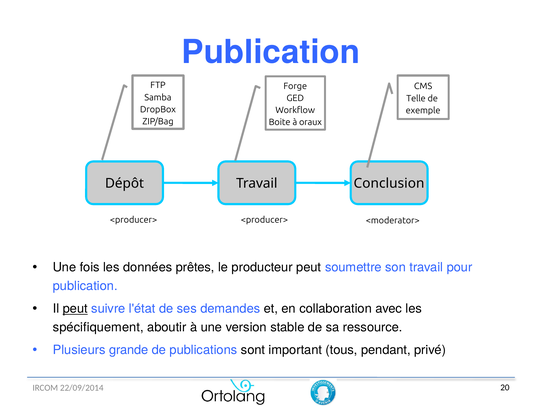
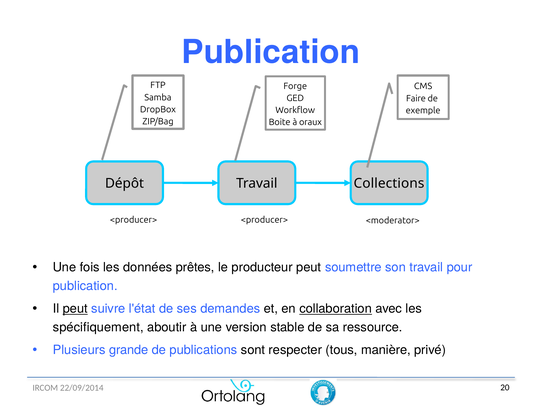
Telle: Telle -> Faire
Conclusion: Conclusion -> Collections
collaboration underline: none -> present
important: important -> respecter
pendant: pendant -> manière
